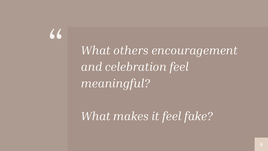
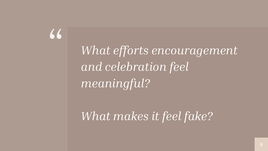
others: others -> efforts
